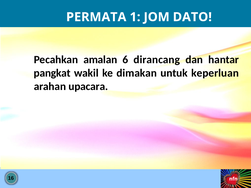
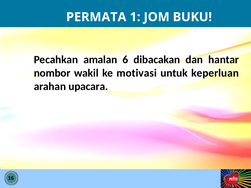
DATO: DATO -> BUKU
dirancang: dirancang -> dibacakan
pangkat: pangkat -> nombor
dimakan: dimakan -> motivasi
